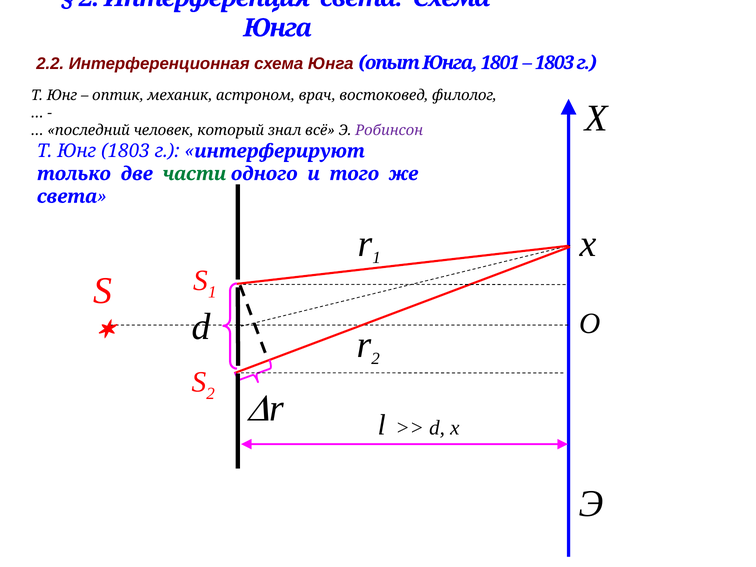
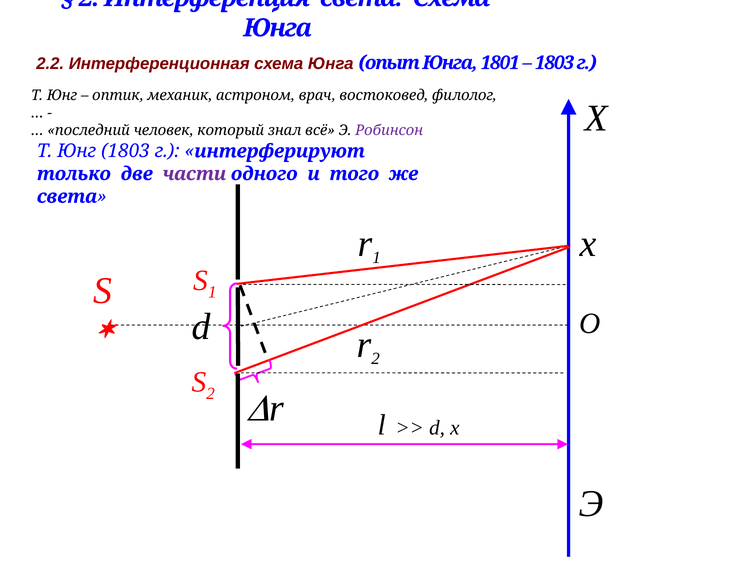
части colour: green -> purple
